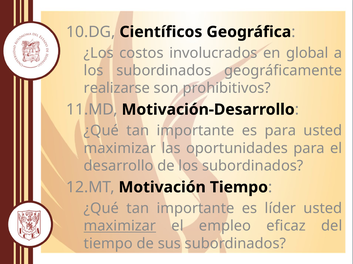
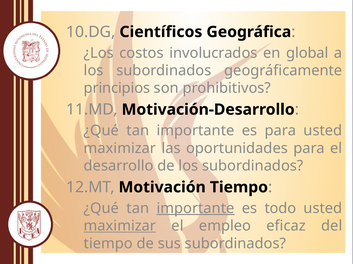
realizarse: realizarse -> principios
importante at (196, 209) underline: none -> present
líder: líder -> todo
